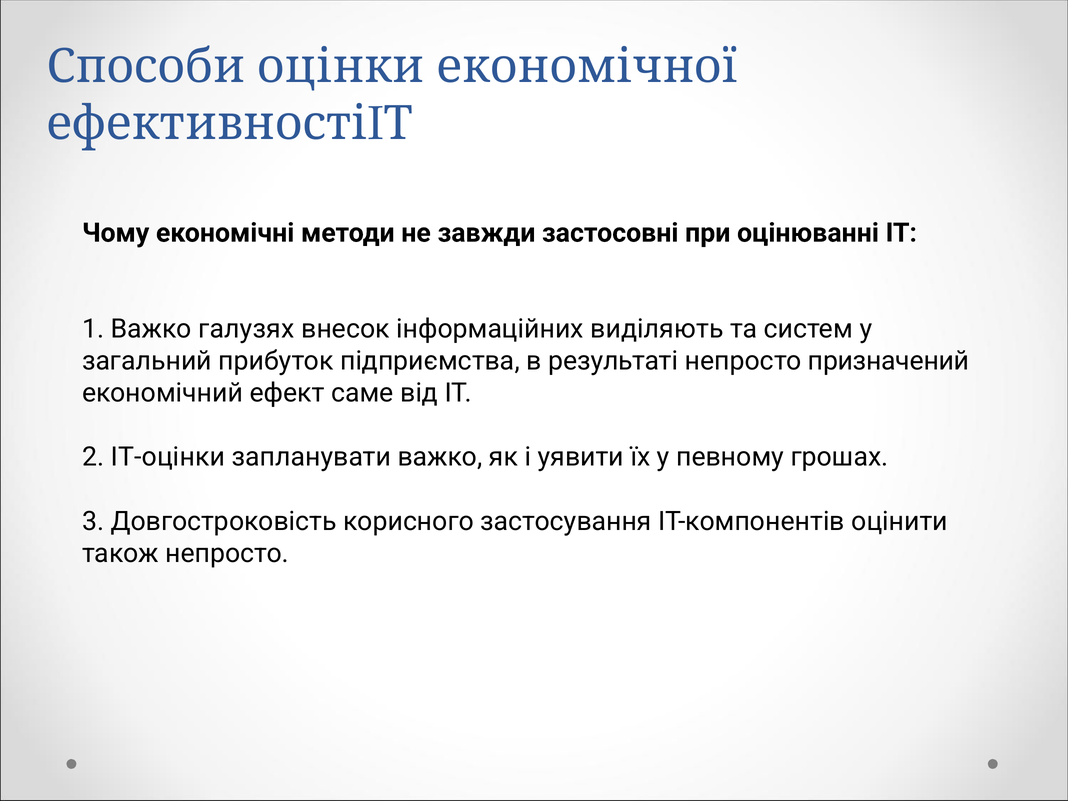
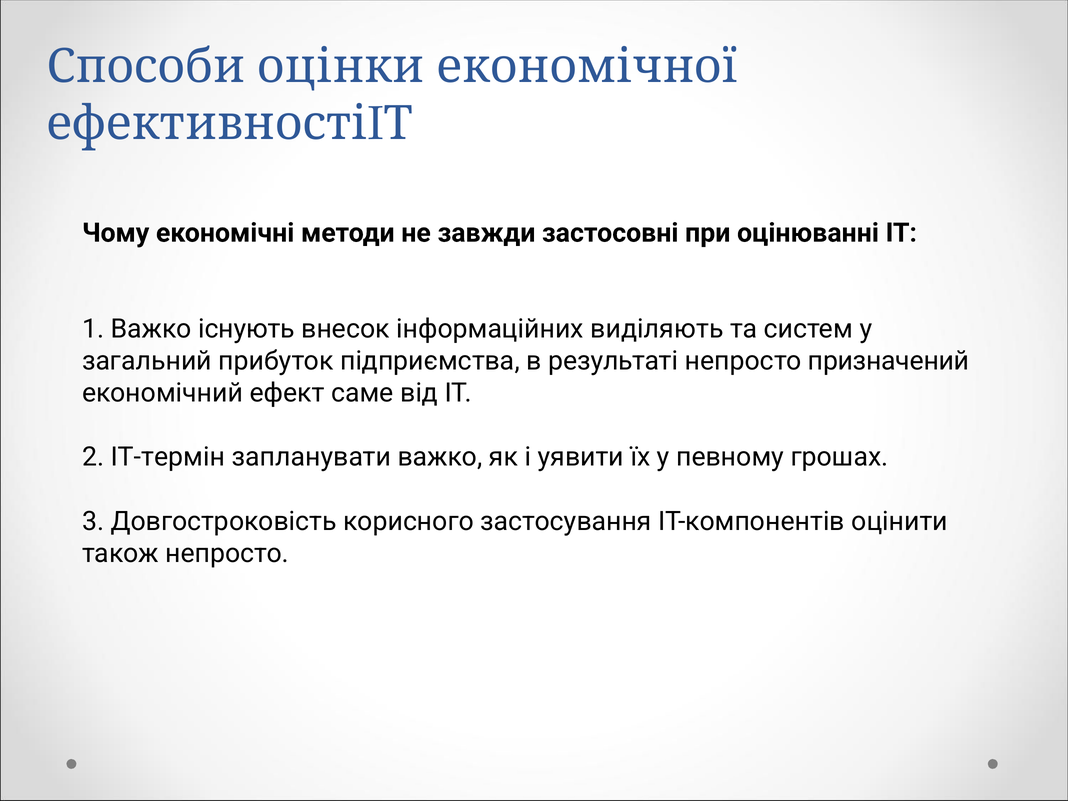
галузях: галузях -> існують
ІТ-оцінки: ІТ-оцінки -> ІТ-термін
